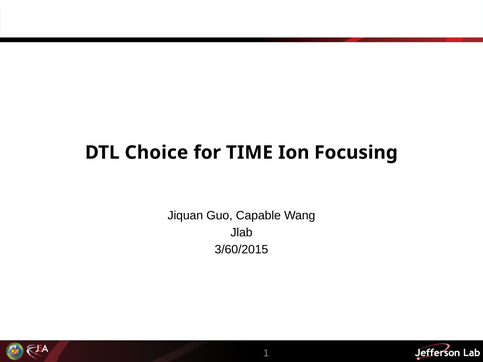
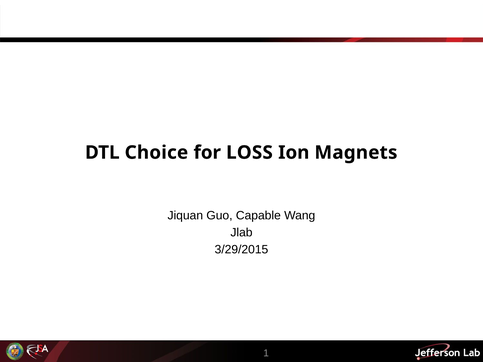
TIME: TIME -> LOSS
Focusing: Focusing -> Magnets
3/60/2015: 3/60/2015 -> 3/29/2015
